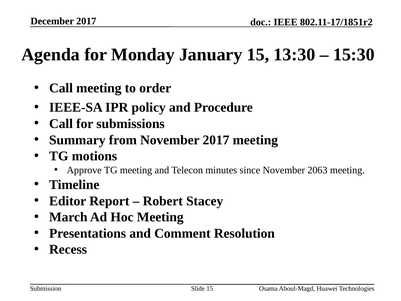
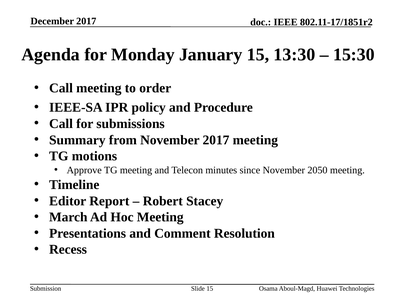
2063: 2063 -> 2050
